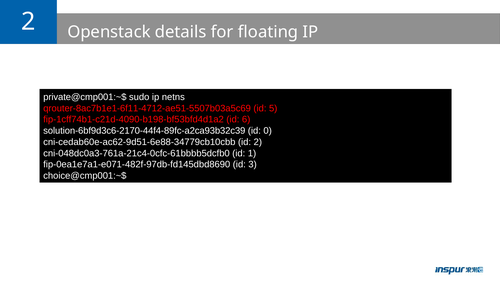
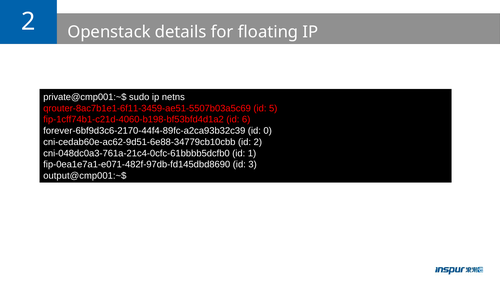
qrouter-8ac7b1e1-6f11-4712-ae51-5507b03a5c69: qrouter-8ac7b1e1-6f11-4712-ae51-5507b03a5c69 -> qrouter-8ac7b1e1-6f11-3459-ae51-5507b03a5c69
fip-1cff74b1-c21d-4090-b198-bf53bfd4d1a2: fip-1cff74b1-c21d-4090-b198-bf53bfd4d1a2 -> fip-1cff74b1-c21d-4060-b198-bf53bfd4d1a2
solution-6bf9d3c6-2170-44f4-89fc-a2ca93b32c39: solution-6bf9d3c6-2170-44f4-89fc-a2ca93b32c39 -> forever-6bf9d3c6-2170-44f4-89fc-a2ca93b32c39
choice@cmp001:~$: choice@cmp001:~$ -> output@cmp001:~$
